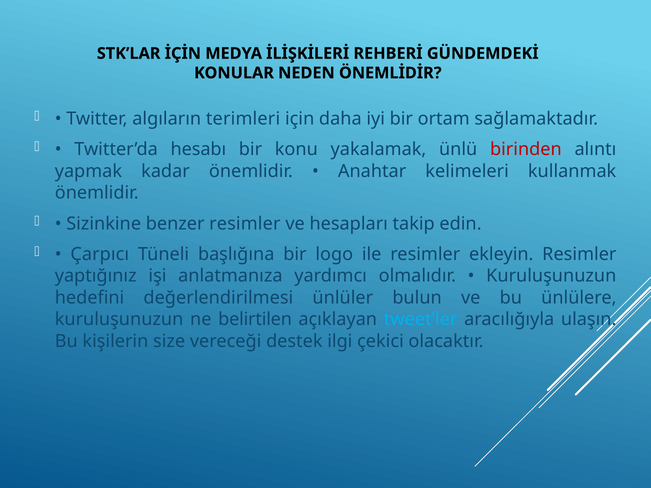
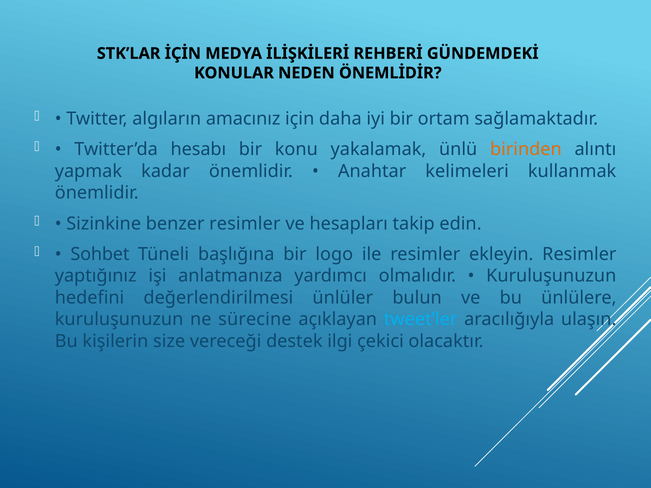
terimleri: terimleri -> amacınız
birinden colour: red -> orange
Çarpıcı: Çarpıcı -> Sohbet
belirtilen: belirtilen -> sürecine
